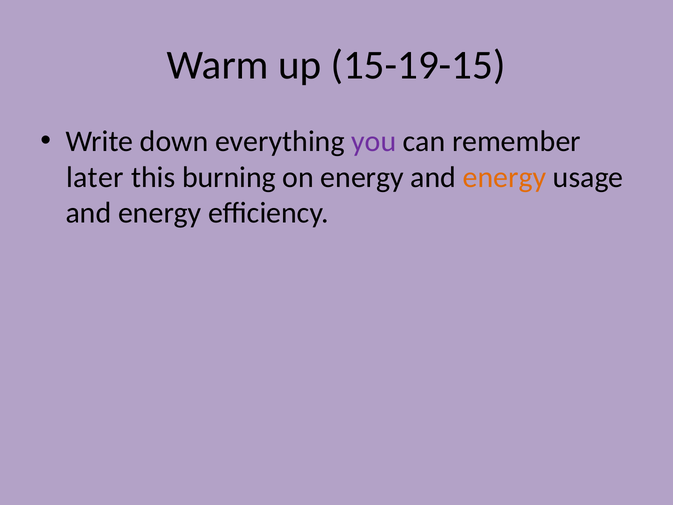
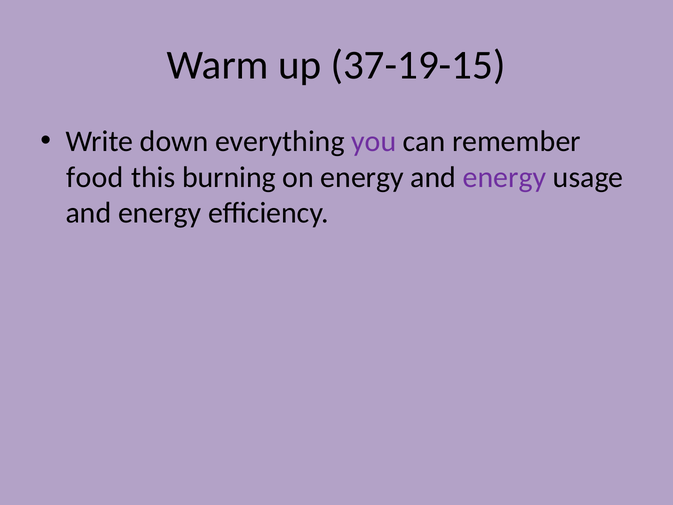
15-19-15: 15-19-15 -> 37-19-15
later: later -> food
energy at (505, 177) colour: orange -> purple
